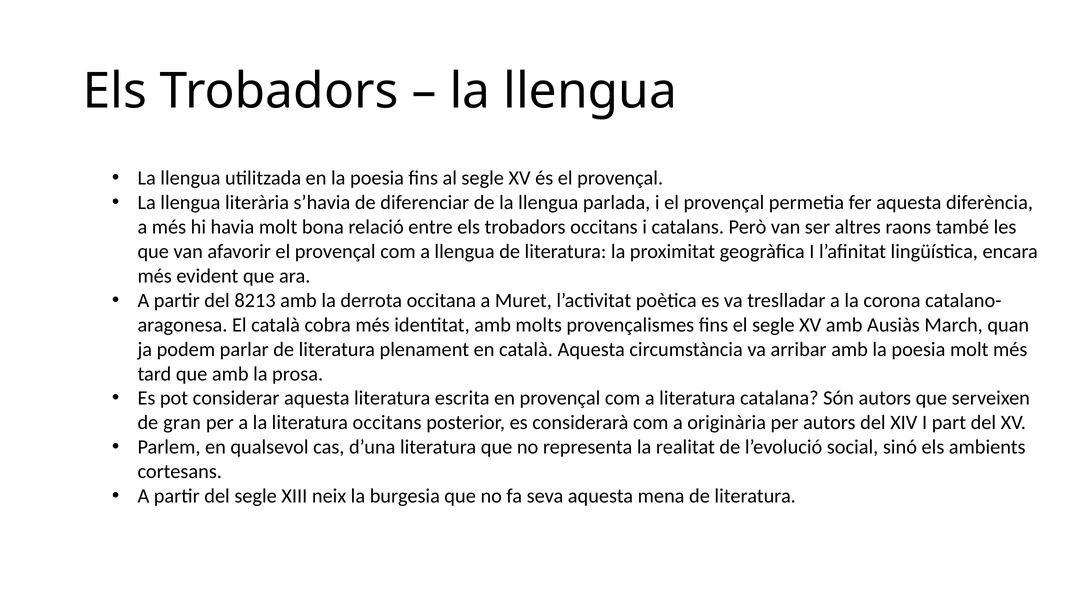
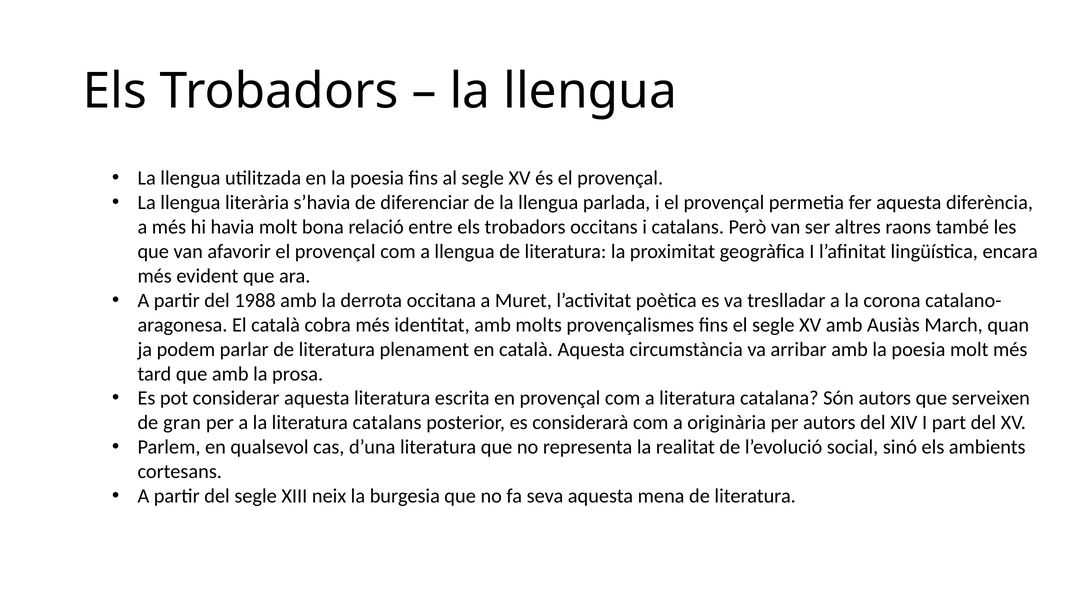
8213: 8213 -> 1988
literatura occitans: occitans -> catalans
